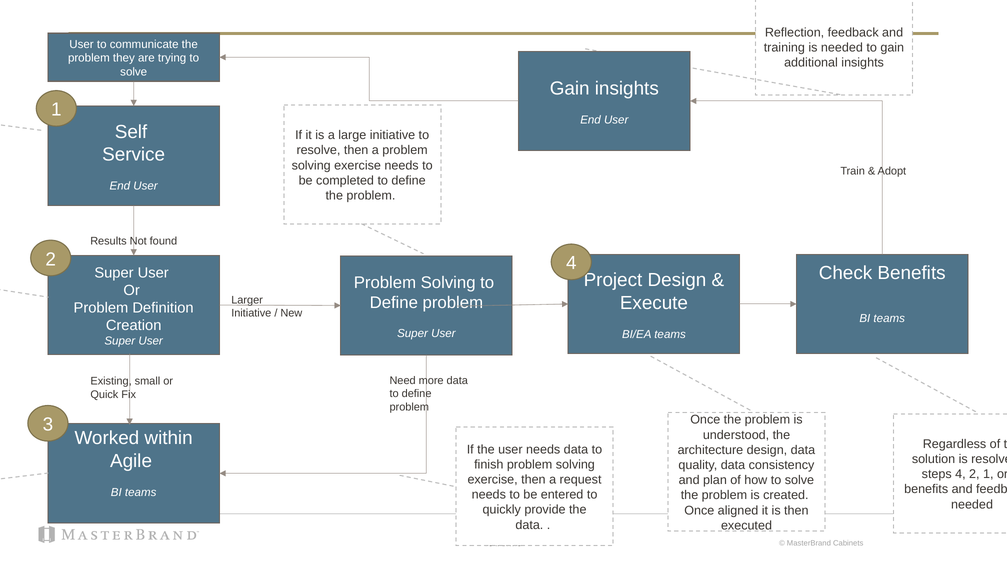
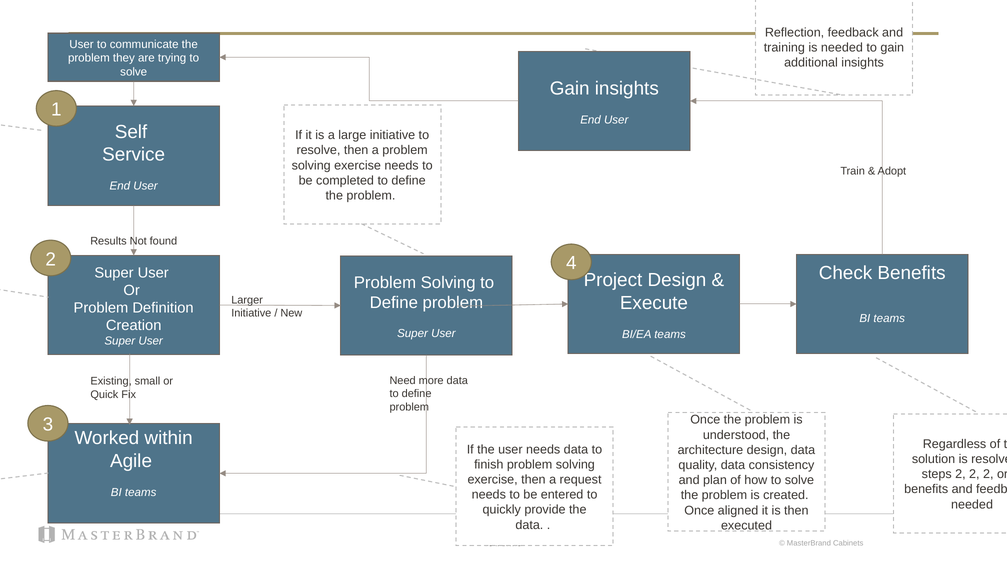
steps 4: 4 -> 2
1 at (988, 474): 1 -> 2
